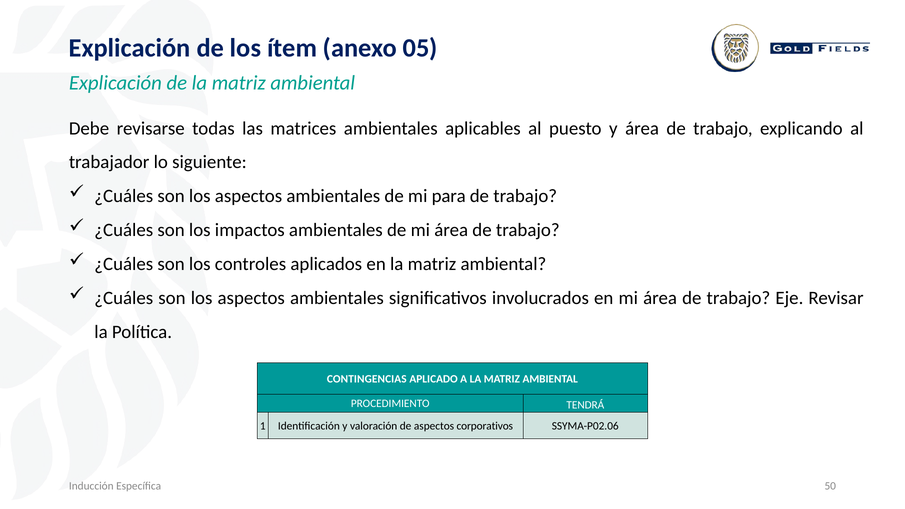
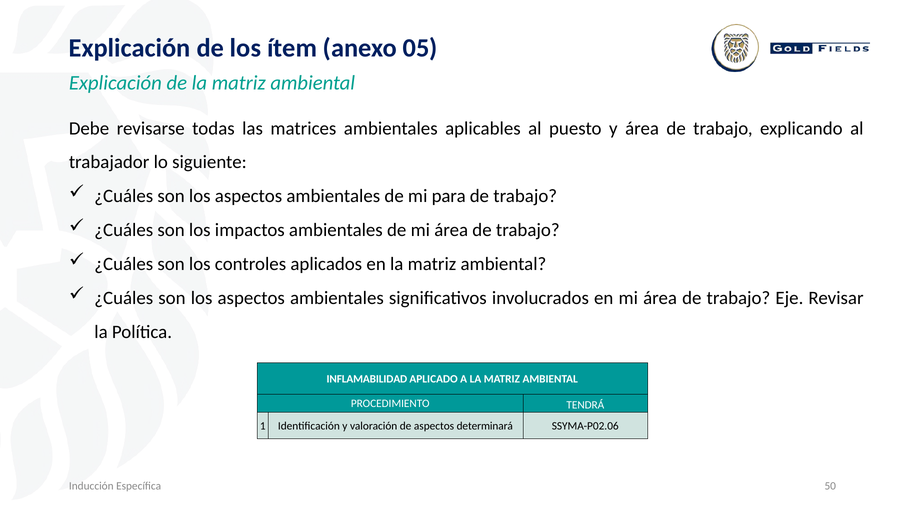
CONTINGENCIAS: CONTINGENCIAS -> INFLAMABILIDAD
corporativos: corporativos -> determinará
